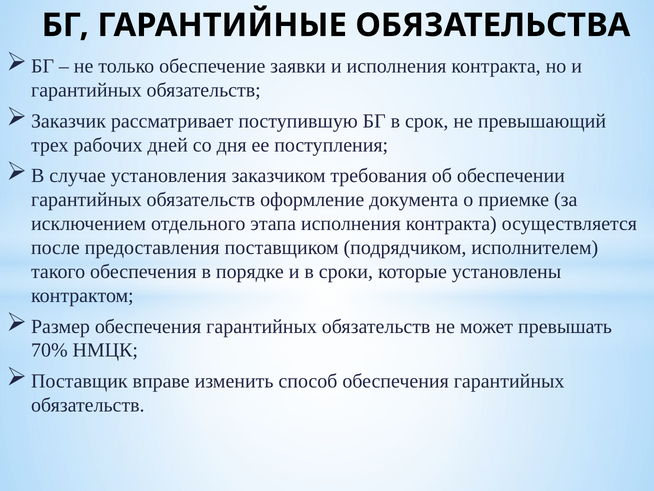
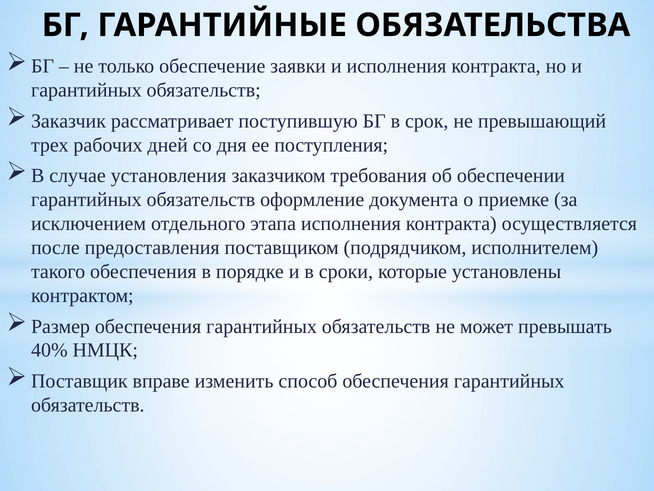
70%: 70% -> 40%
